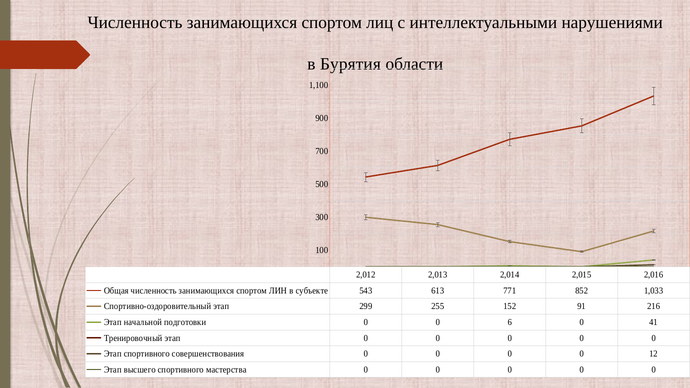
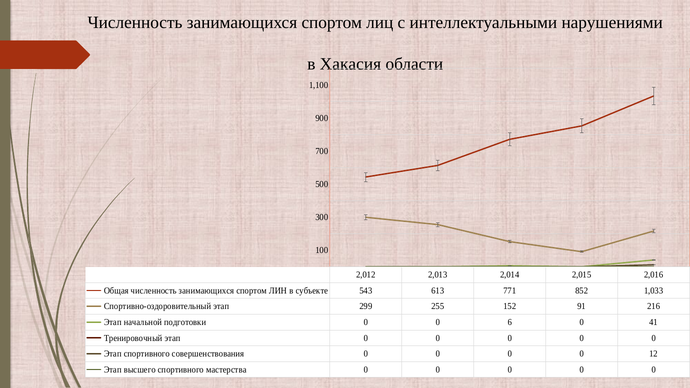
Бурятия: Бурятия -> Хакасия
